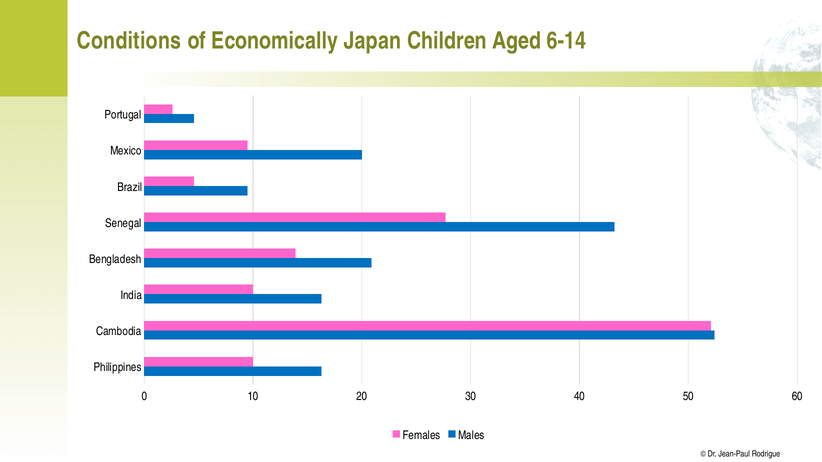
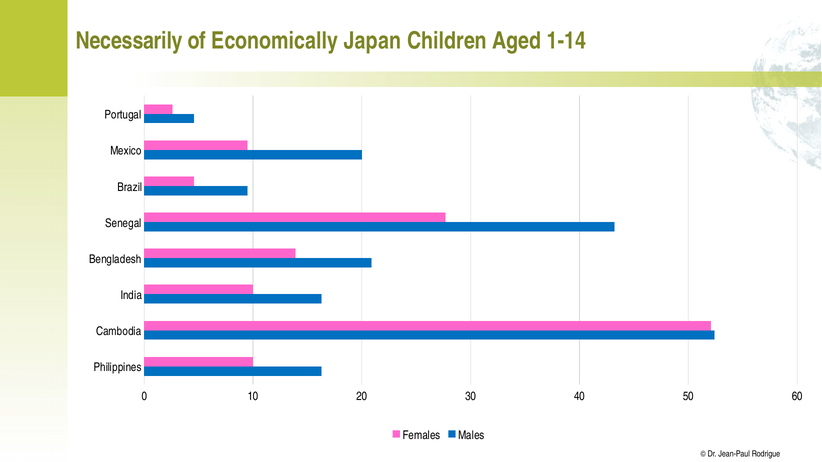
Conditions: Conditions -> Necessarily
6-14: 6-14 -> 1-14
